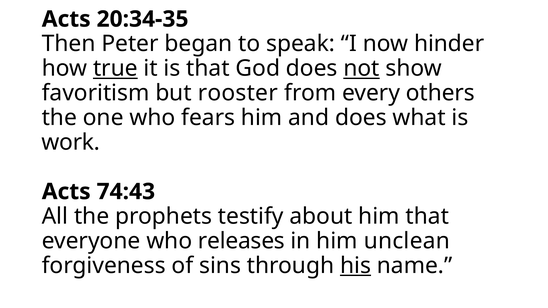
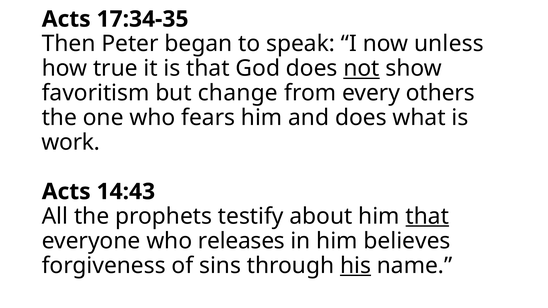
20:34-35: 20:34-35 -> 17:34-35
hinder: hinder -> unless
true underline: present -> none
rooster: rooster -> change
74:43: 74:43 -> 14:43
that at (427, 216) underline: none -> present
unclean: unclean -> believes
